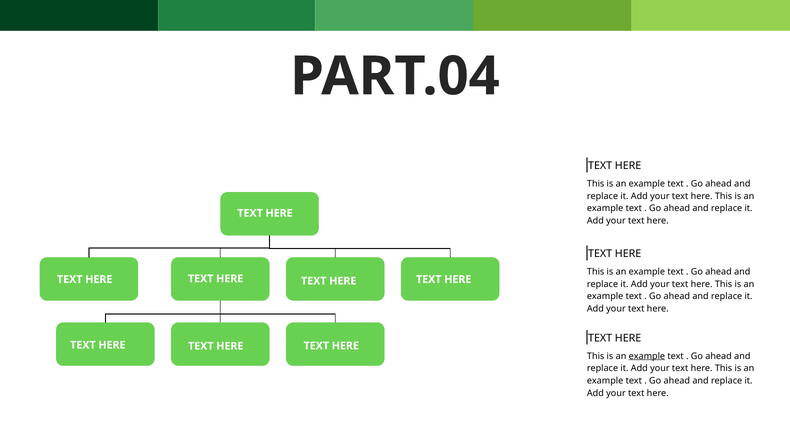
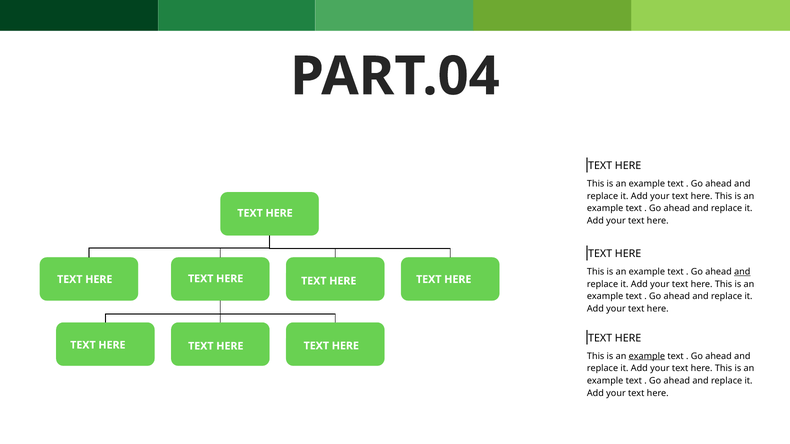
and at (742, 272) underline: none -> present
